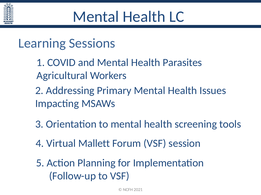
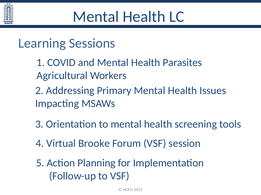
Mallett: Mallett -> Brooke
